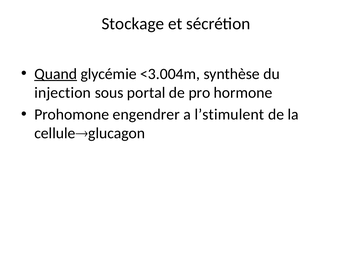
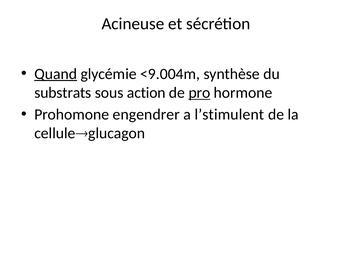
Stockage: Stockage -> Acineuse
<3.004m: <3.004m -> <9.004m
injection: injection -> substrats
portal: portal -> action
pro underline: none -> present
